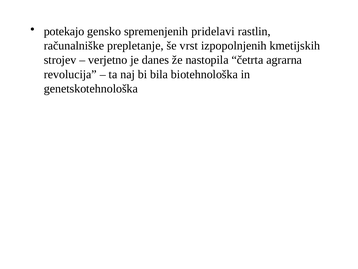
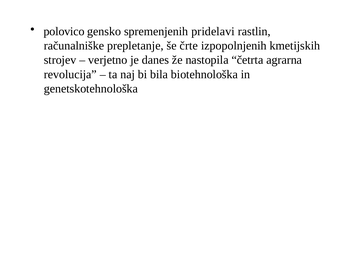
potekajo: potekajo -> polovico
vrst: vrst -> črte
